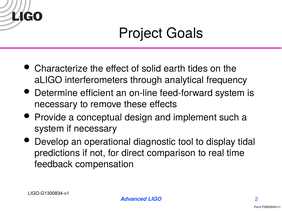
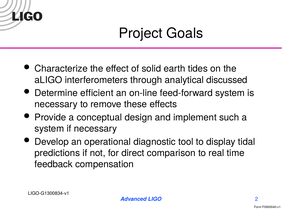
frequency: frequency -> discussed
